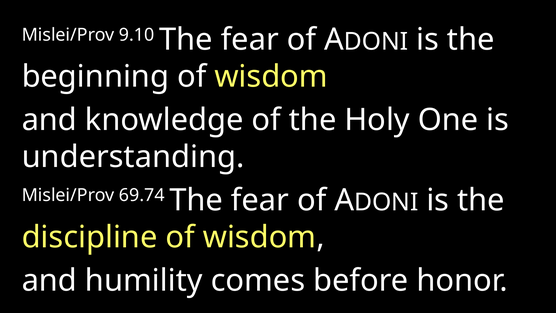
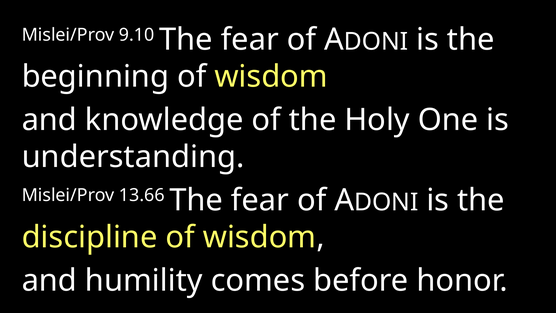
69.74: 69.74 -> 13.66
